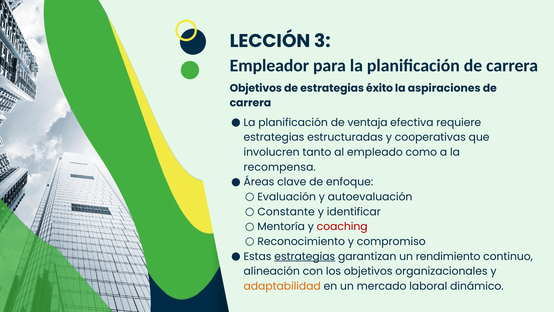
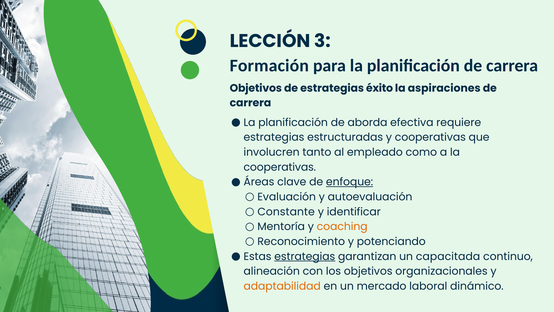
Empleador: Empleador -> Formación
ventaja: ventaja -> aborda
recompensa at (280, 167): recompensa -> cooperativas
enfoque underline: none -> present
coaching colour: red -> orange
compromiso: compromiso -> potenciando
rendimiento: rendimiento -> capacitada
